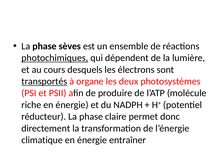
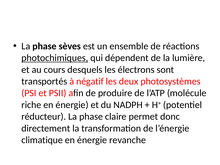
transportés underline: present -> none
organe: organe -> négatif
entraîner: entraîner -> revanche
